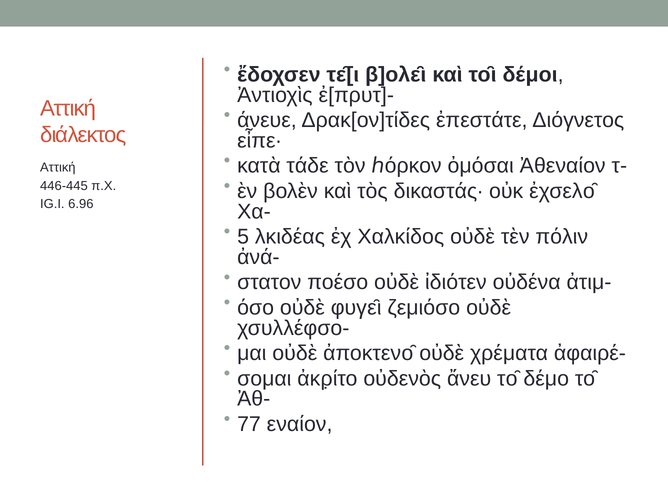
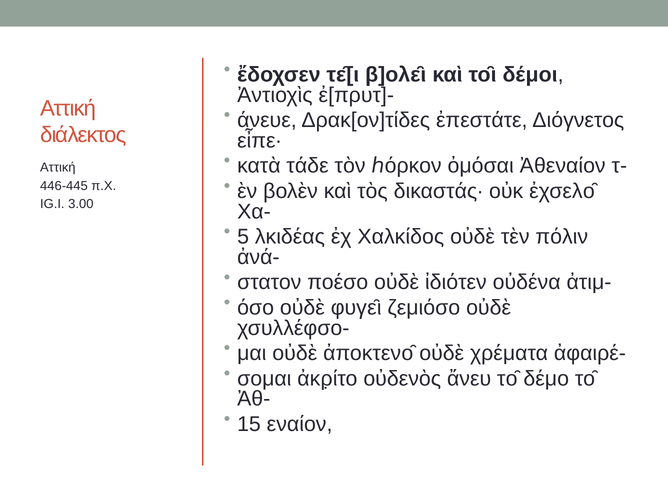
6.96: 6.96 -> 3.00
77: 77 -> 15
